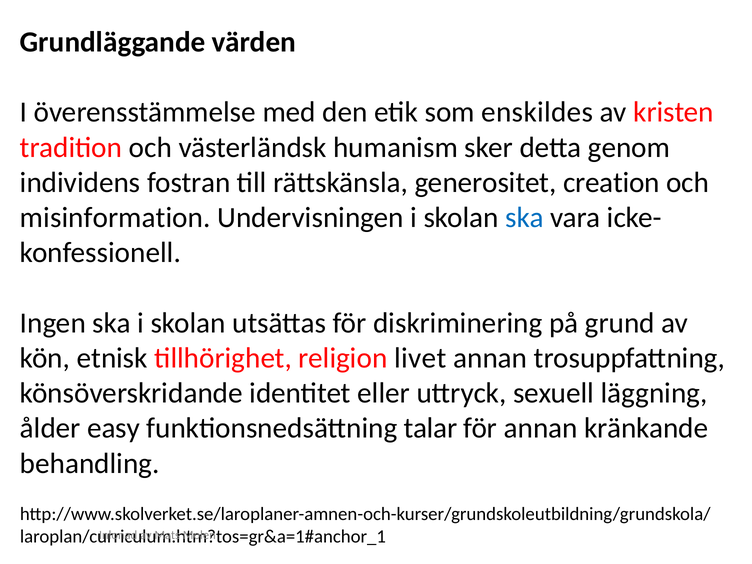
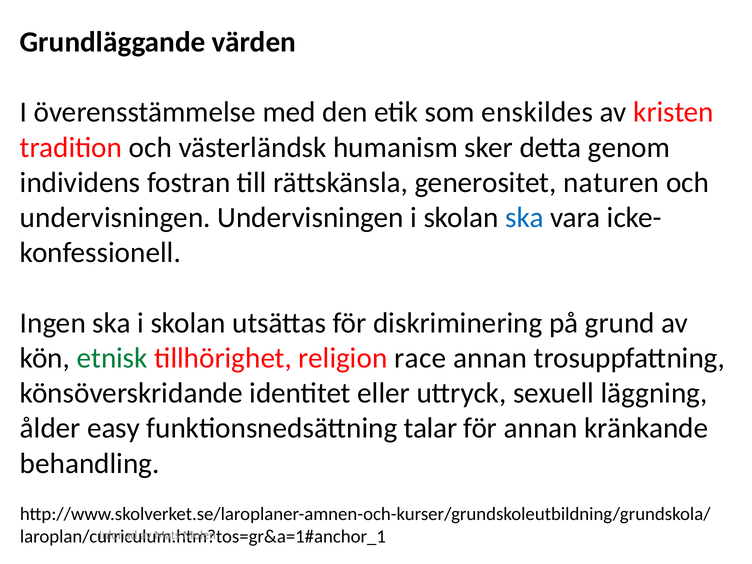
creation: creation -> naturen
misinformation at (115, 218): misinformation -> undervisningen
etnisk colour: black -> green
livet: livet -> race
